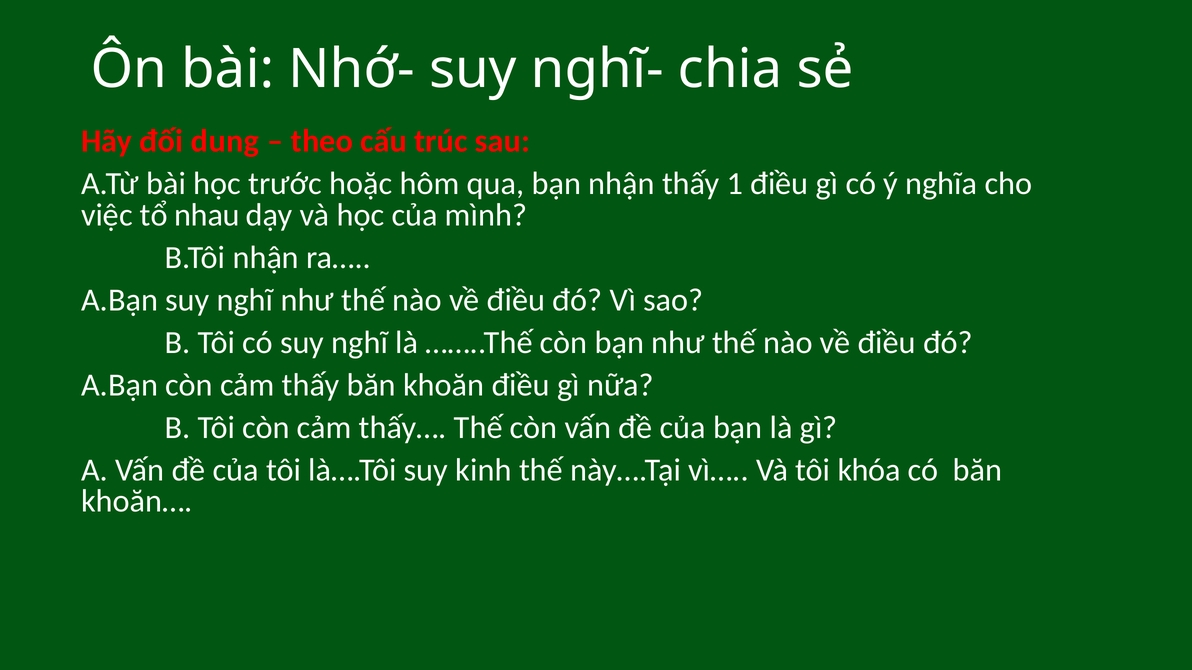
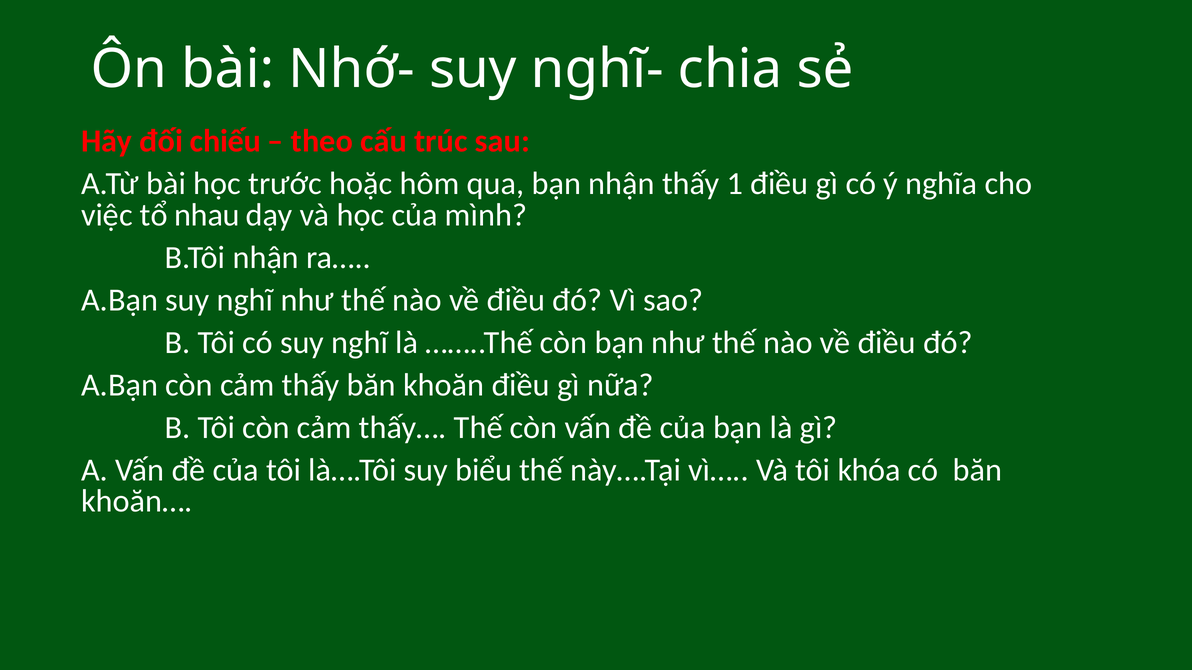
dung: dung -> chiếu
kinh: kinh -> biểu
